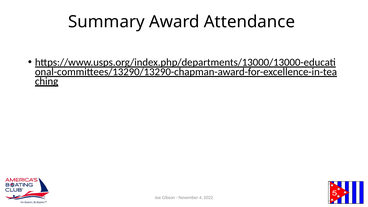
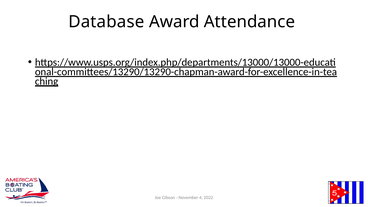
Summary: Summary -> Database
